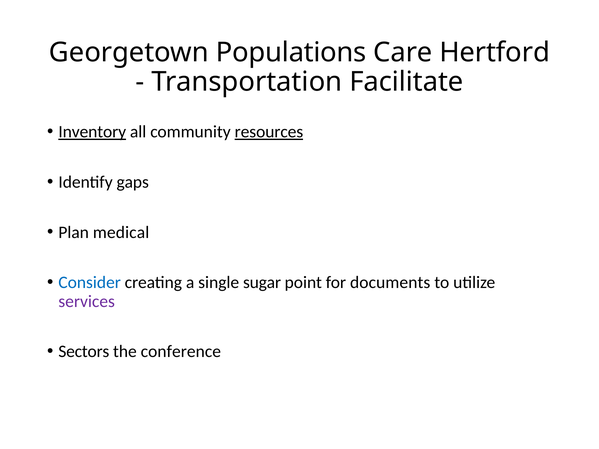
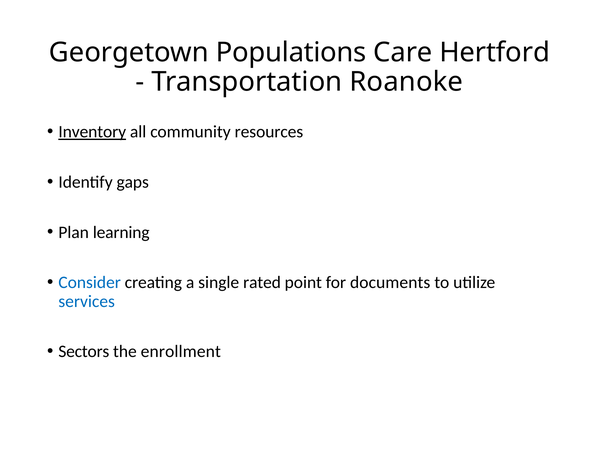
Facilitate: Facilitate -> Roanoke
resources underline: present -> none
medical: medical -> learning
sugar: sugar -> rated
services colour: purple -> blue
conference: conference -> enrollment
